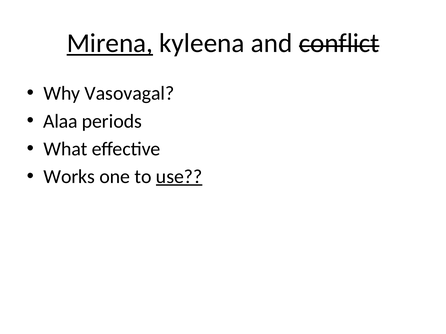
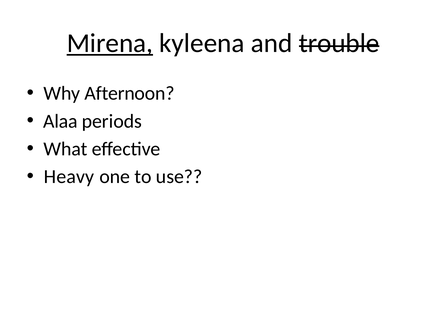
conflict: conflict -> trouble
Vasovagal: Vasovagal -> Afternoon
Works: Works -> Heavy
use underline: present -> none
